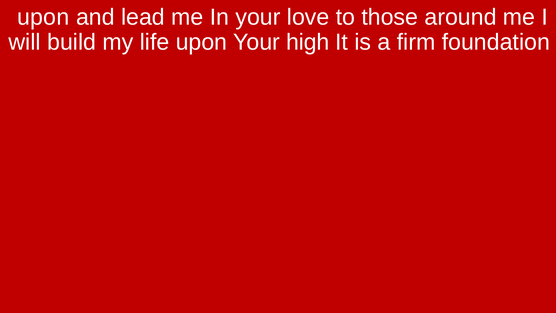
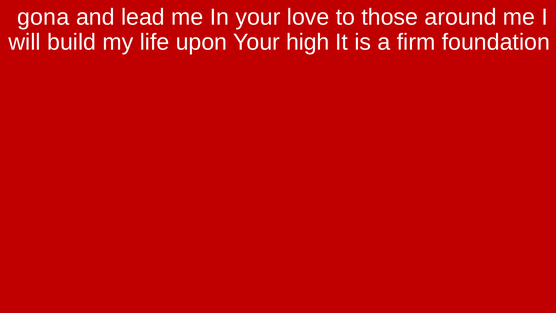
upon at (43, 17): upon -> gona
